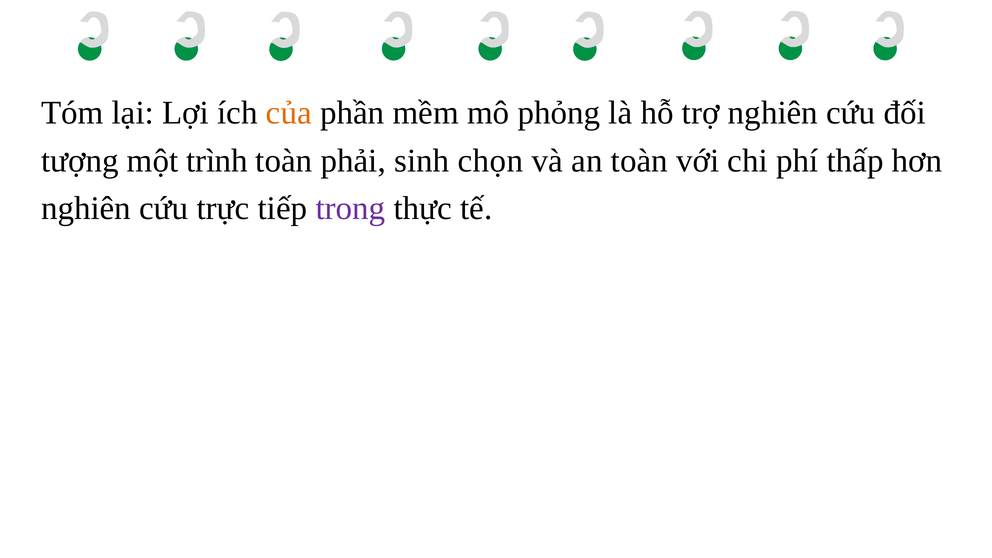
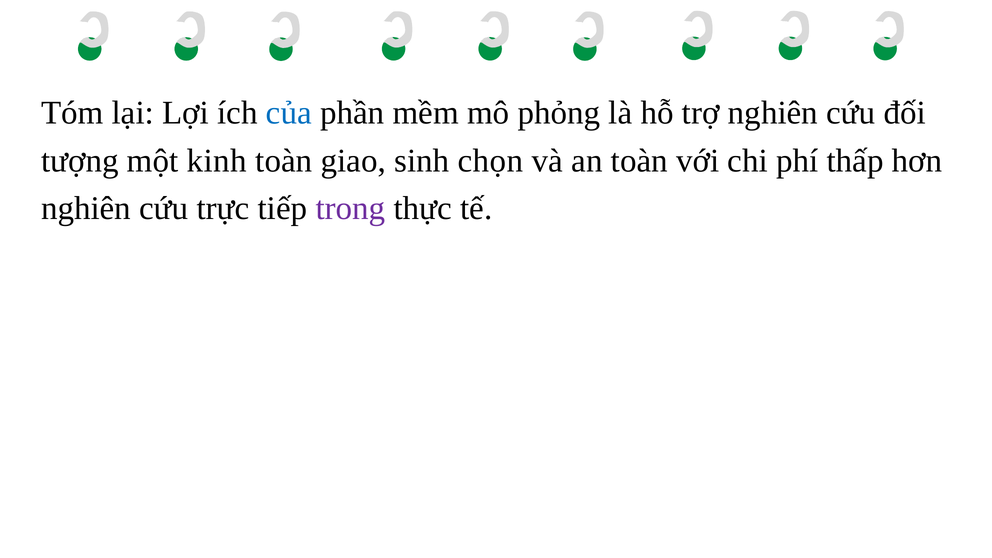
của colour: orange -> blue
trình: trình -> kinh
phải: phải -> giao
